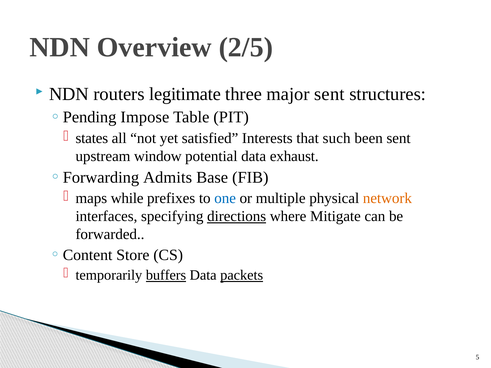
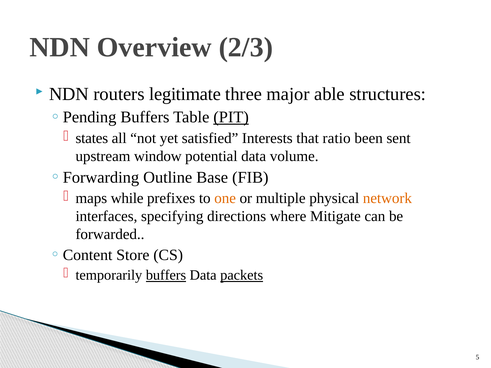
2/5: 2/5 -> 2/3
major sent: sent -> able
Impose at (145, 117): Impose -> Buffers
PIT underline: none -> present
such: such -> ratio
exhaust: exhaust -> volume
Admits: Admits -> Outline
one colour: blue -> orange
directions underline: present -> none
